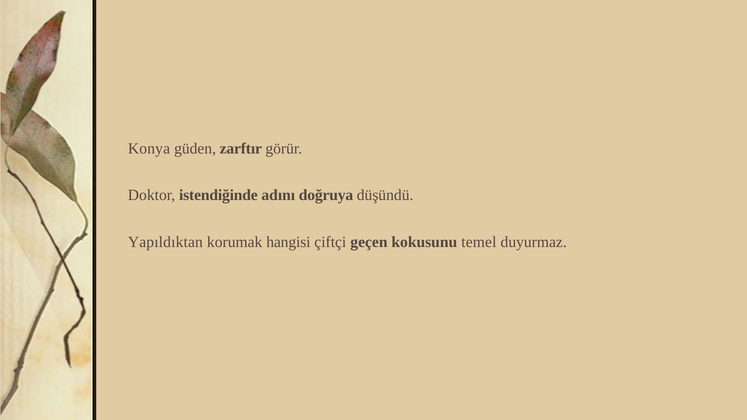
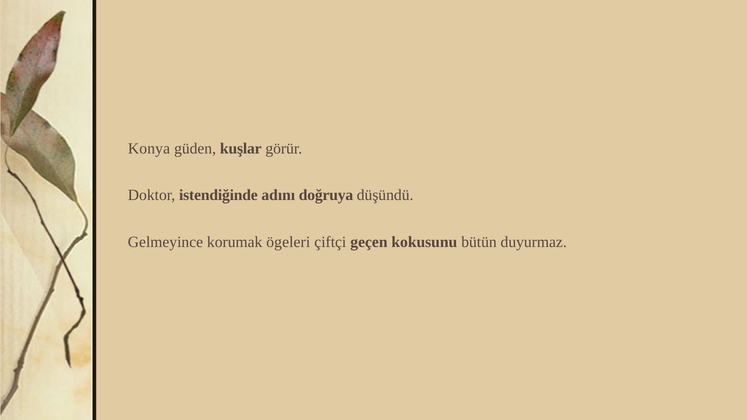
zarftır: zarftır -> kuşlar
Yapıldıktan: Yapıldıktan -> Gelmeyince
hangisi: hangisi -> ögeleri
temel: temel -> bütün
